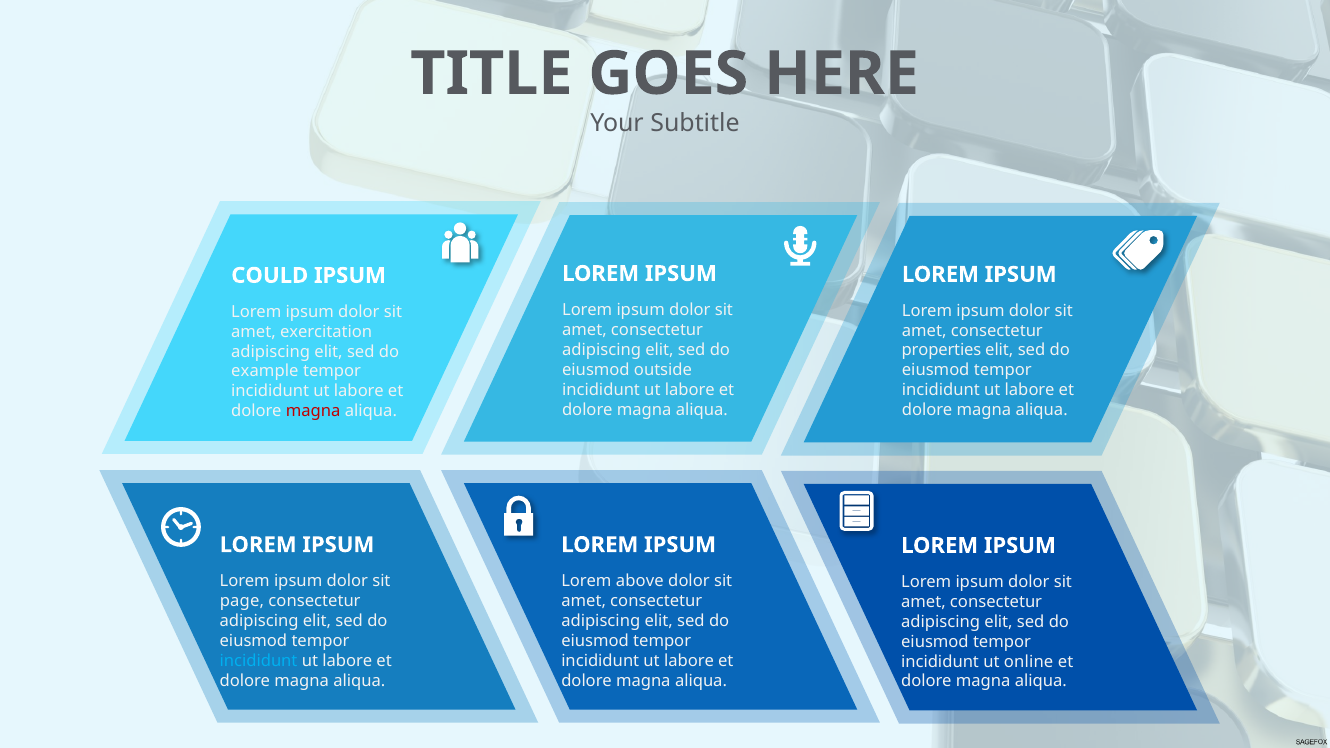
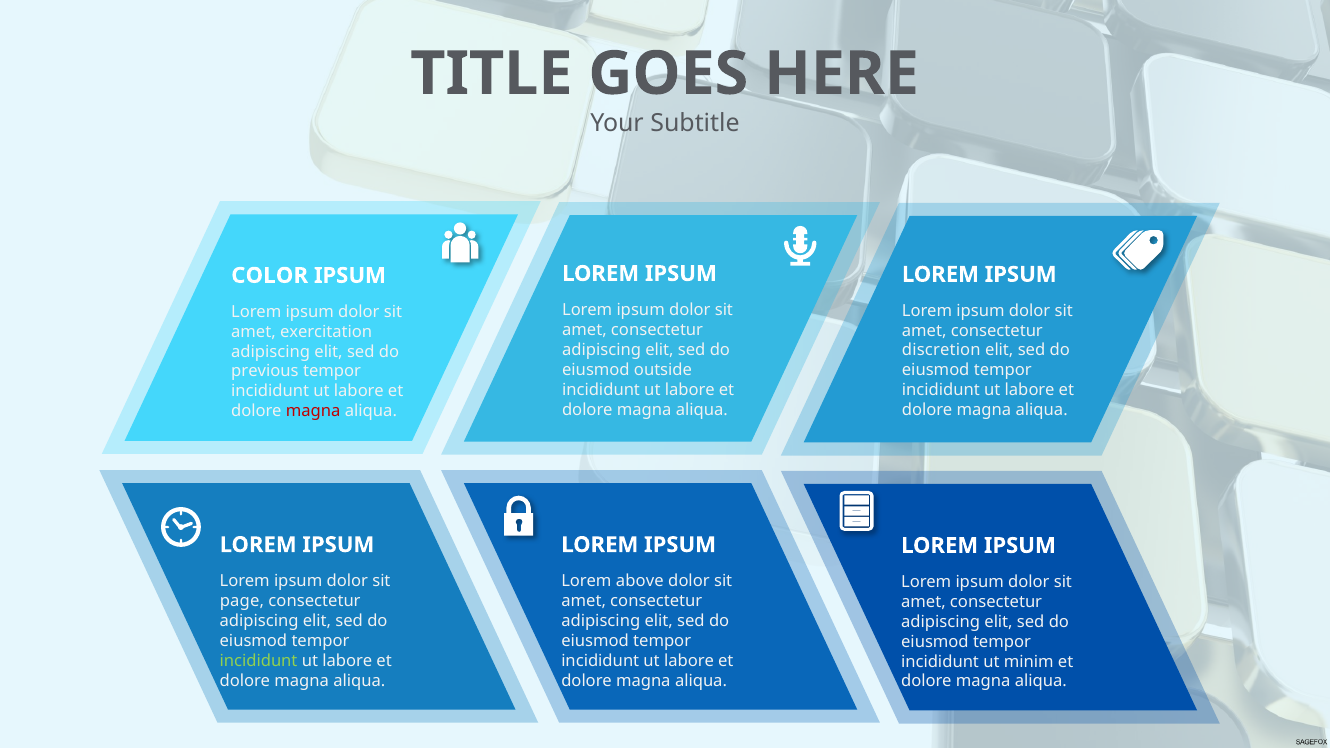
COULD: COULD -> COLOR
properties: properties -> discretion
example: example -> previous
incididunt at (259, 661) colour: light blue -> light green
online: online -> minim
